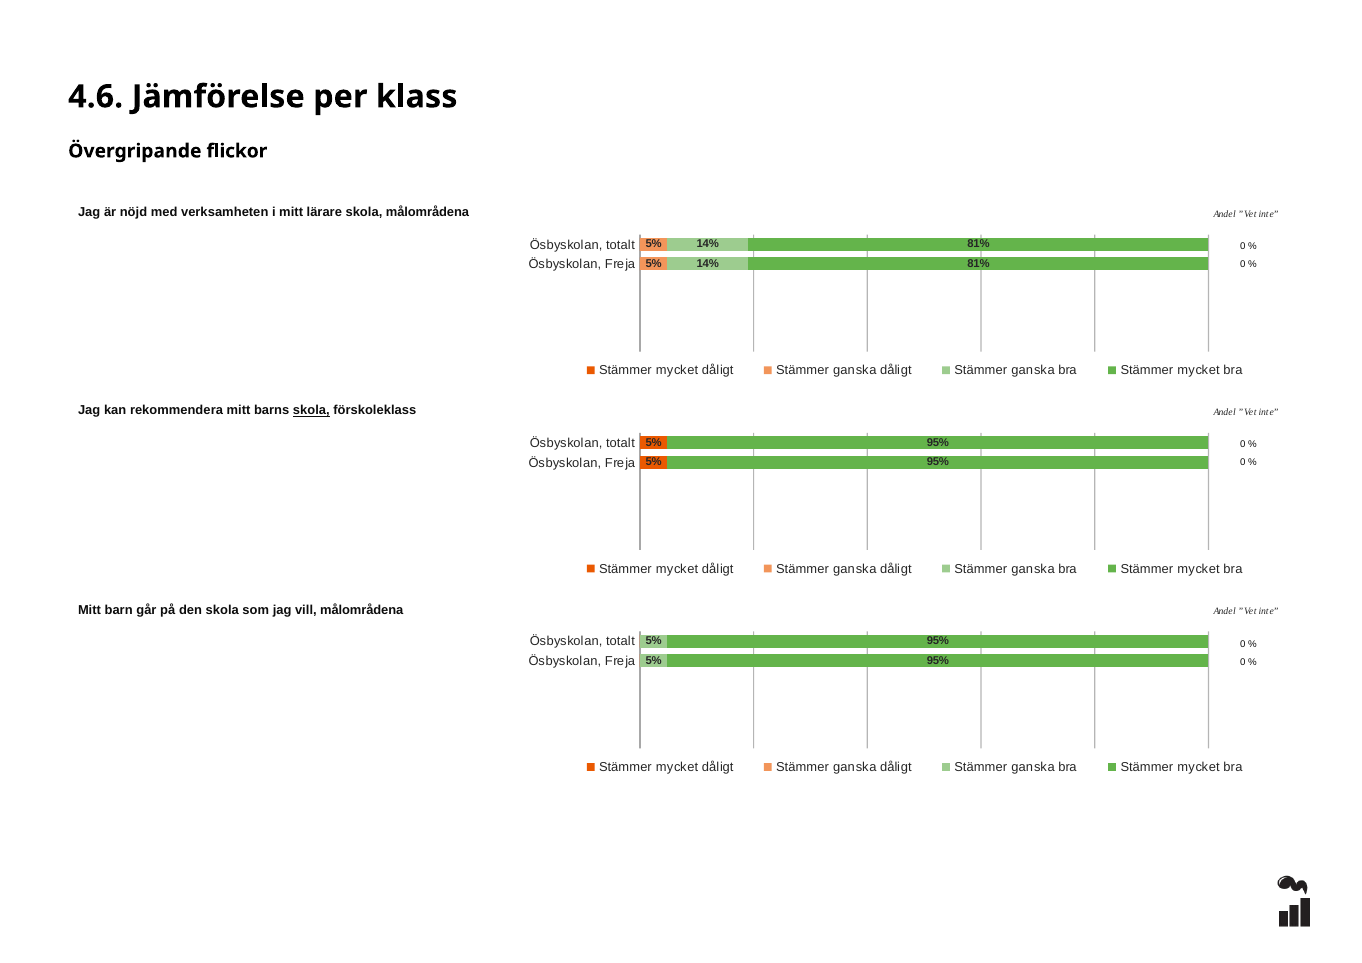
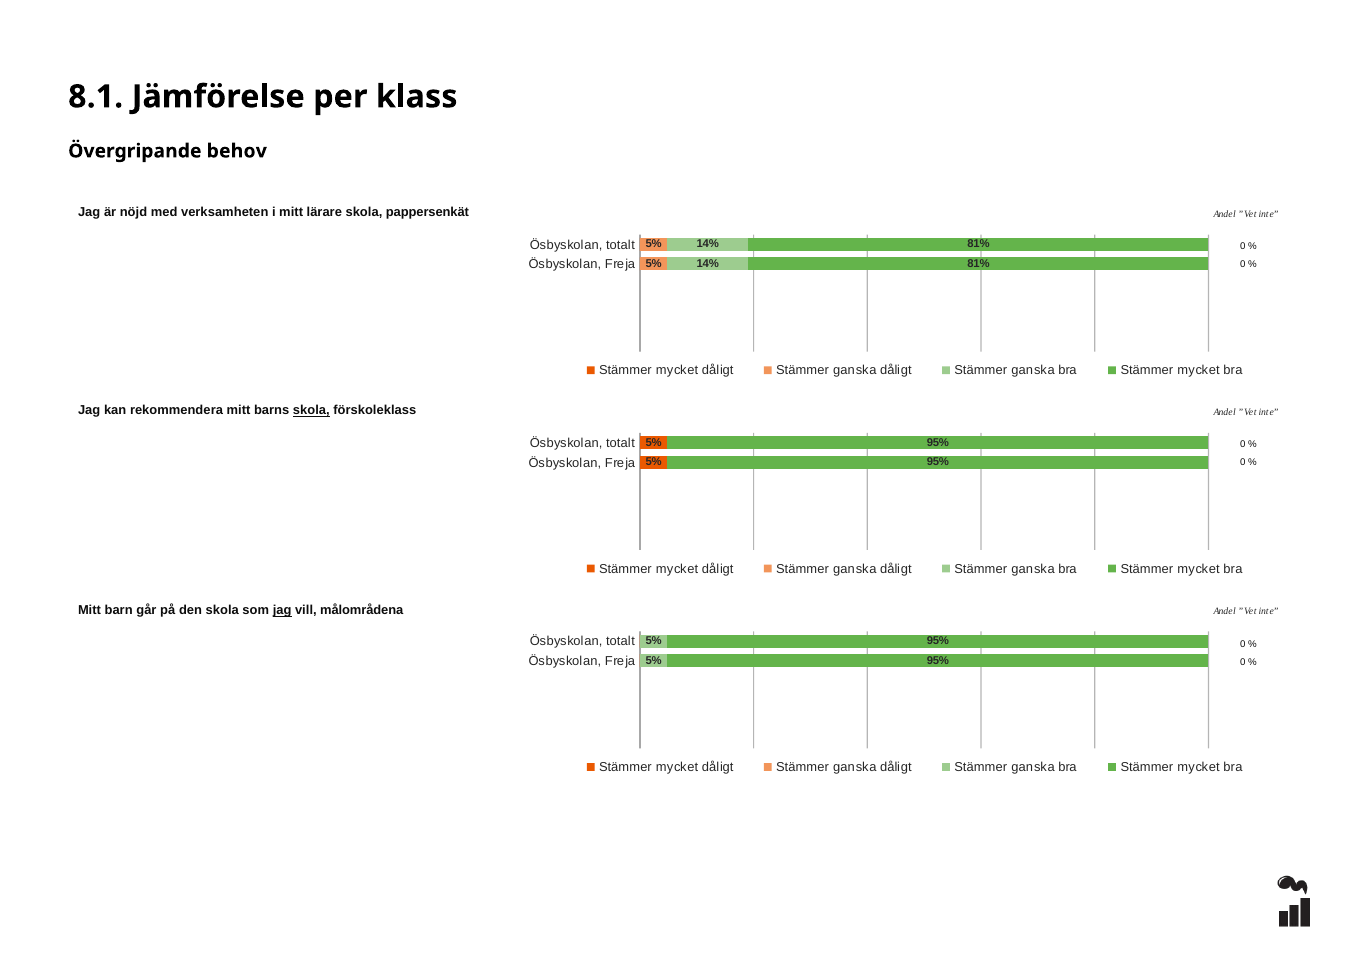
4.6: 4.6 -> 8.1
flickor: flickor -> behov
skola målområdena: målområdena -> pappersenkät
jag at (282, 611) underline: none -> present
